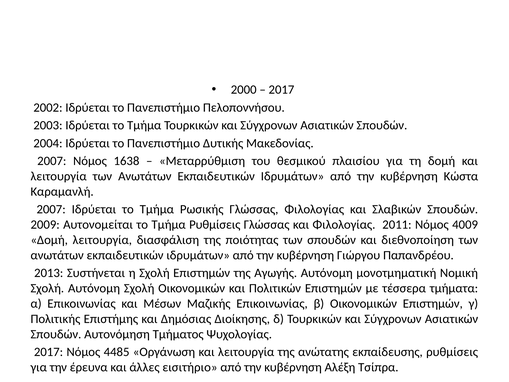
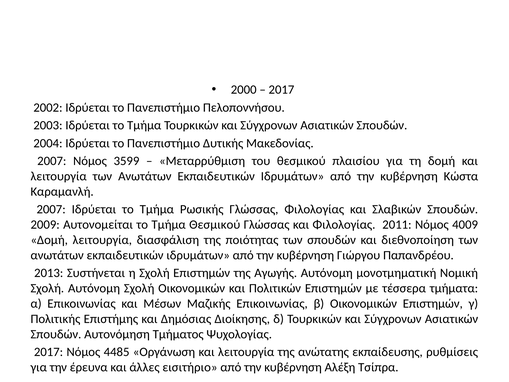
1638: 1638 -> 3599
Τμήμα Ρυθμίσεις: Ρυθμίσεις -> Θεσμικού
